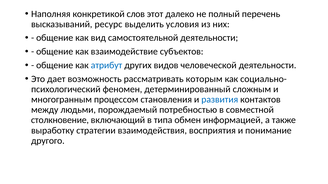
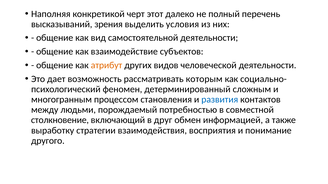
слов: слов -> черт
ресурс: ресурс -> зрения
атрибут colour: blue -> orange
типа: типа -> друг
